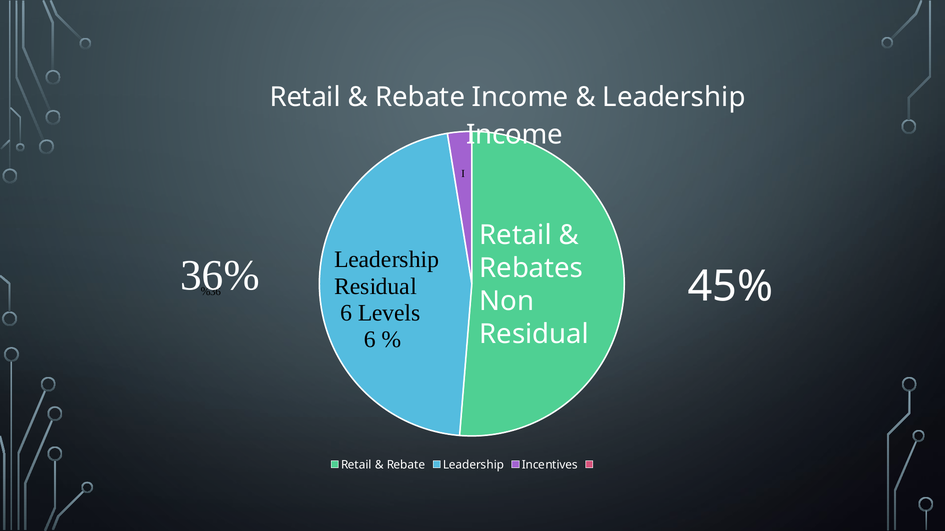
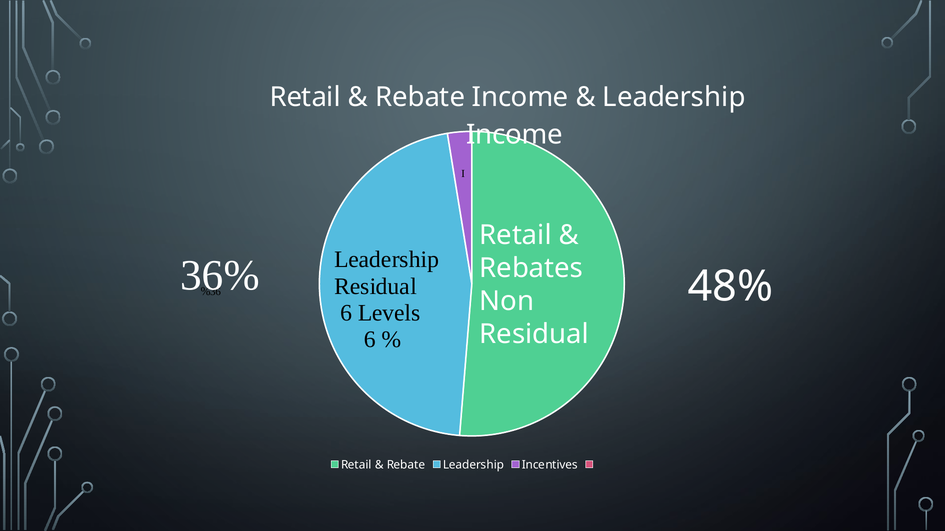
45%: 45% -> 48%
